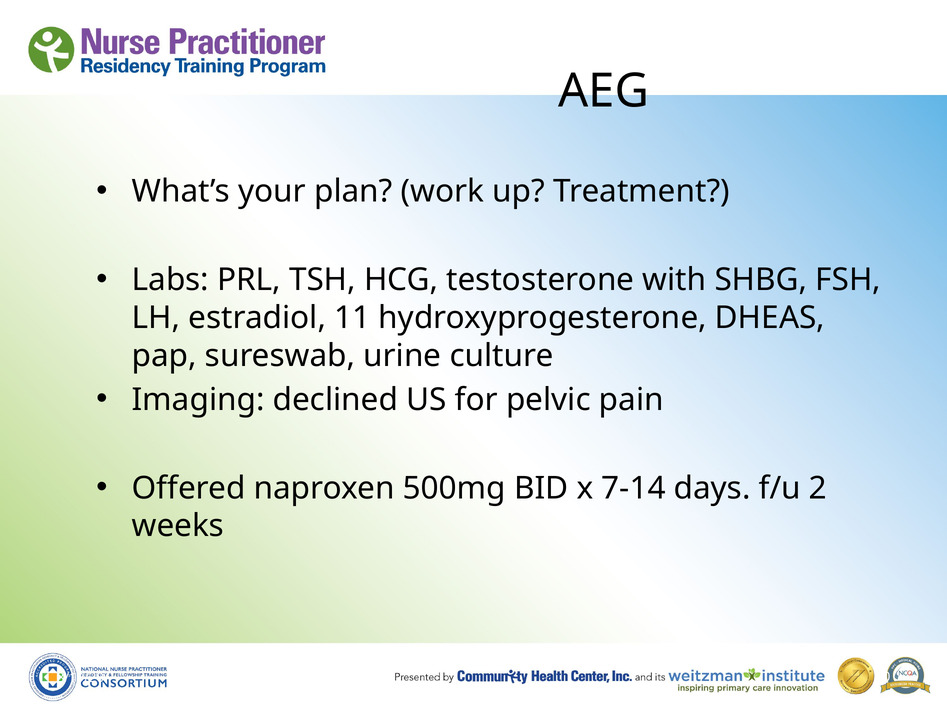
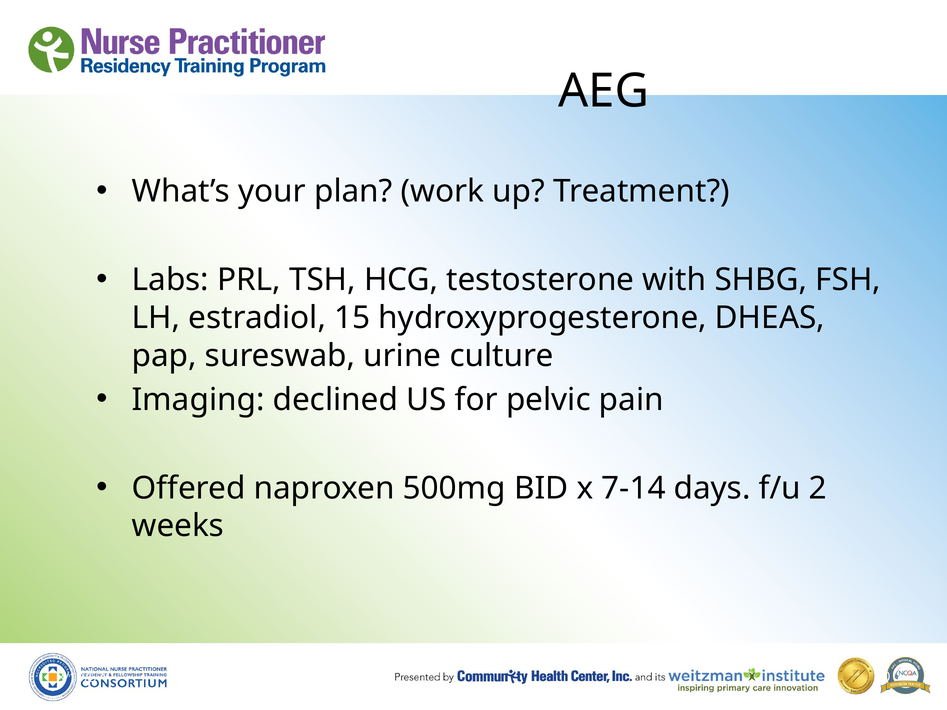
11: 11 -> 15
8/19/20: 8/19/20 -> 8/19/57
